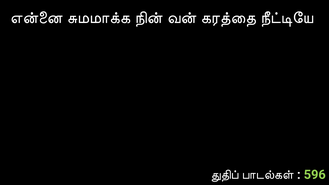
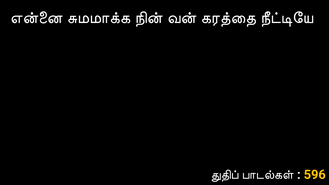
596 colour: light green -> yellow
